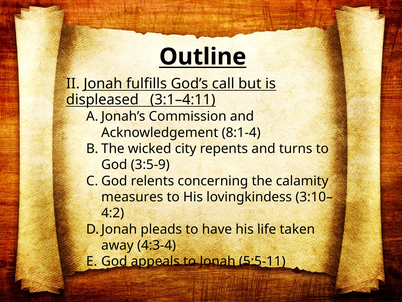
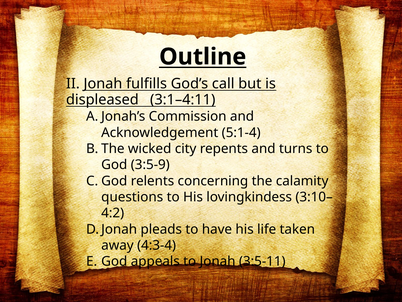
8:1-4: 8:1-4 -> 5:1-4
measures: measures -> questions
5:5-11: 5:5-11 -> 3:5-11
